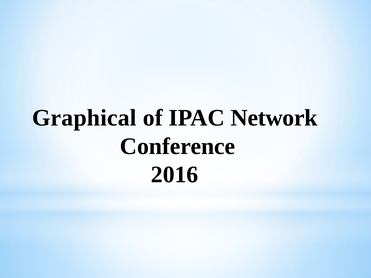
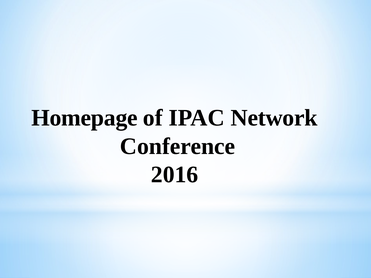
Graphical: Graphical -> Homepage
